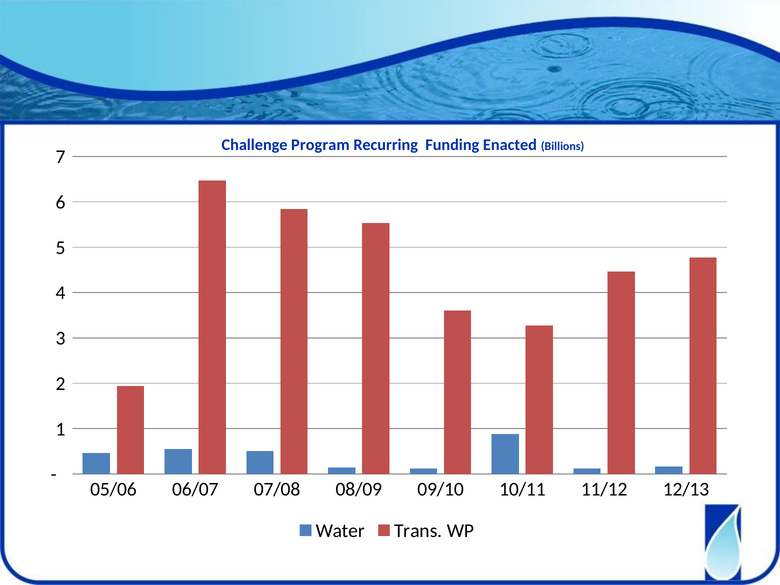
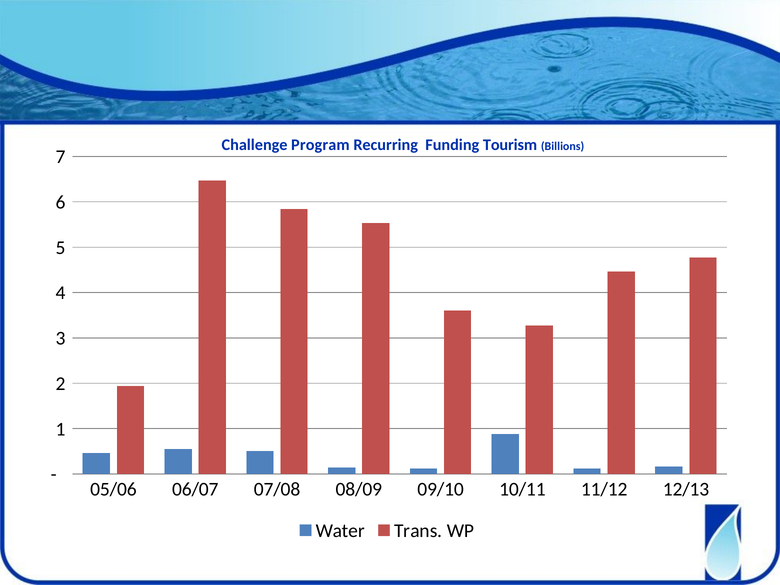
Enacted: Enacted -> Tourism
